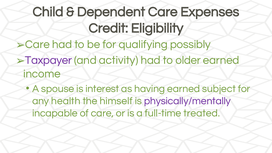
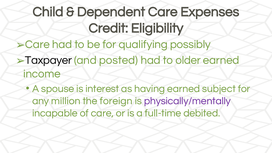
Taxpayer colour: purple -> black
activity: activity -> posted
health: health -> million
himself: himself -> foreign
treated: treated -> debited
